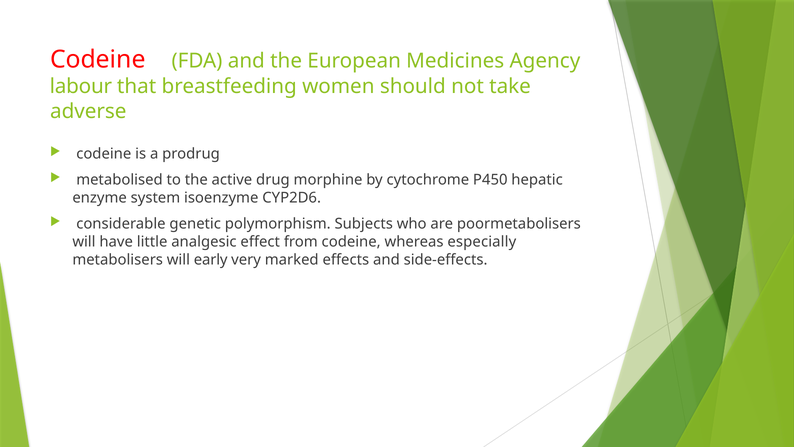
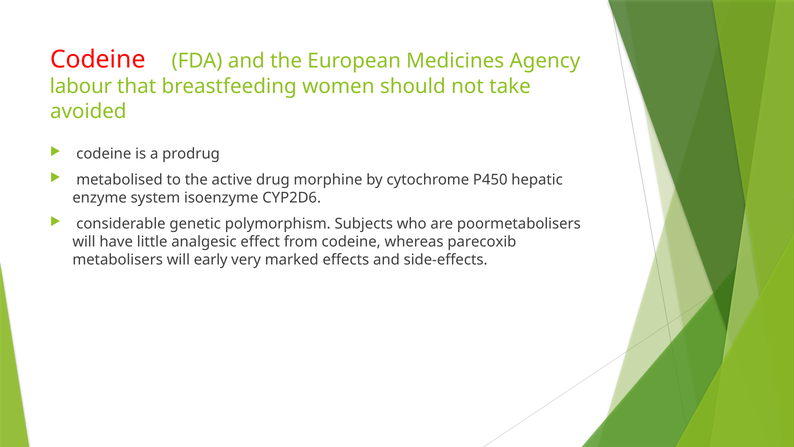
adverse: adverse -> avoided
especially: especially -> parecoxib
